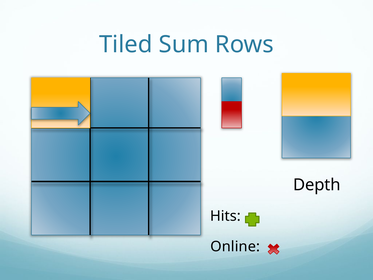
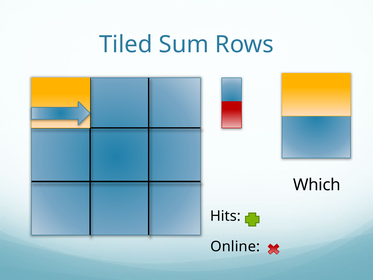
Depth: Depth -> Which
